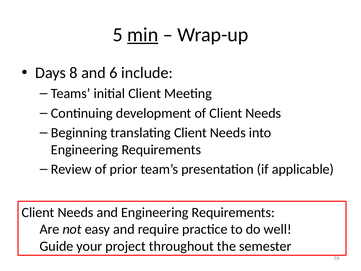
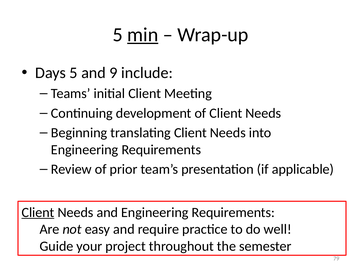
Days 8: 8 -> 5
6: 6 -> 9
Client at (38, 212) underline: none -> present
